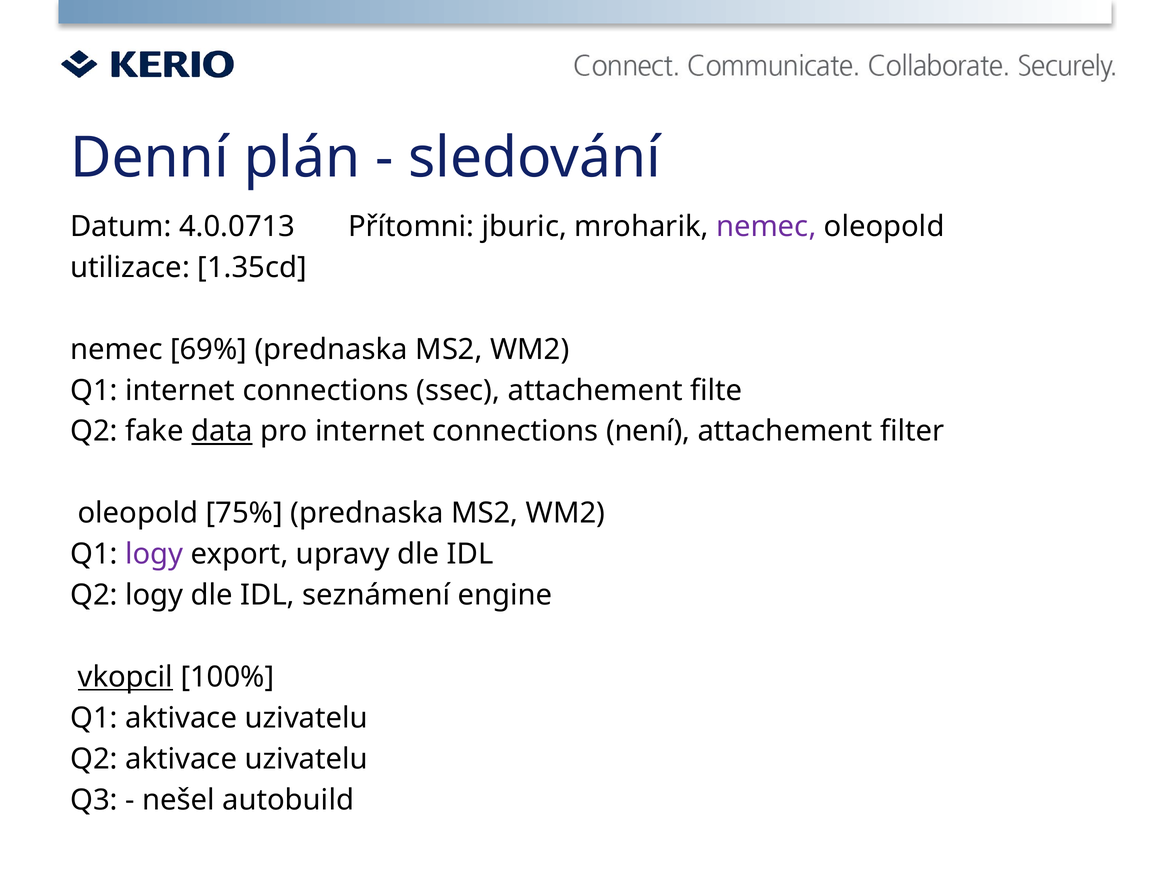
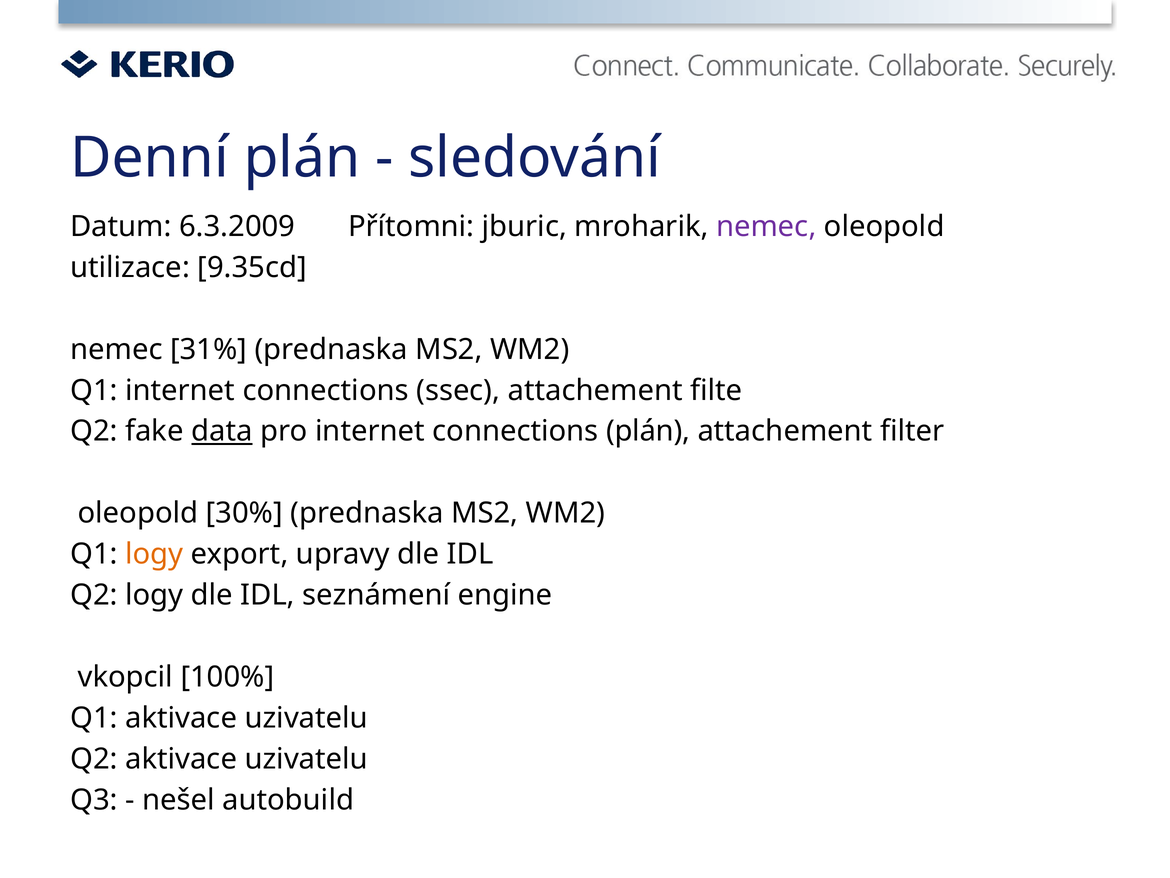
4.0.0713: 4.0.0713 -> 6.3.2009
1.35cd: 1.35cd -> 9.35cd
69%: 69% -> 31%
connections není: není -> plán
75%: 75% -> 30%
logy at (154, 554) colour: purple -> orange
vkopcil underline: present -> none
